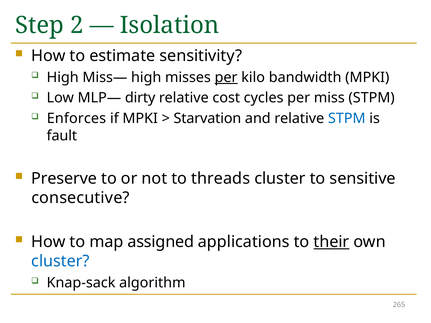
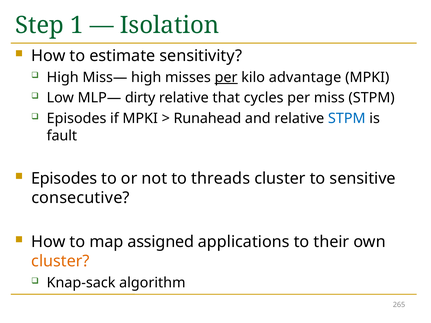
2: 2 -> 1
bandwidth: bandwidth -> advantage
cost: cost -> that
Enforces at (76, 119): Enforces -> Episodes
Starvation: Starvation -> Runahead
Preserve at (64, 179): Preserve -> Episodes
their underline: present -> none
cluster at (60, 261) colour: blue -> orange
